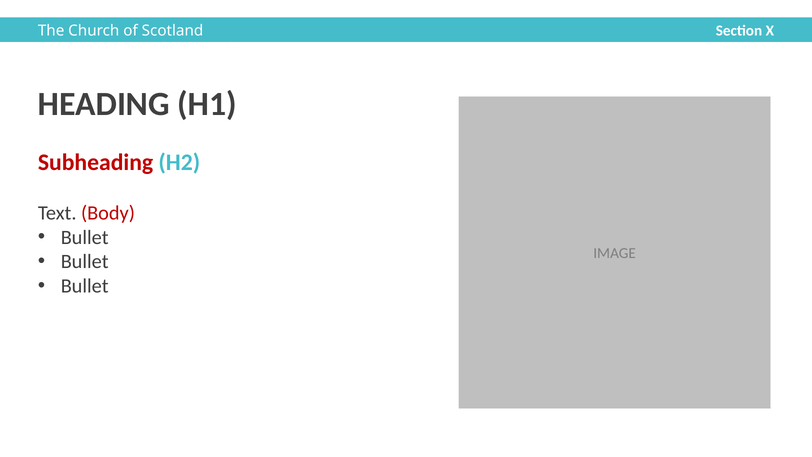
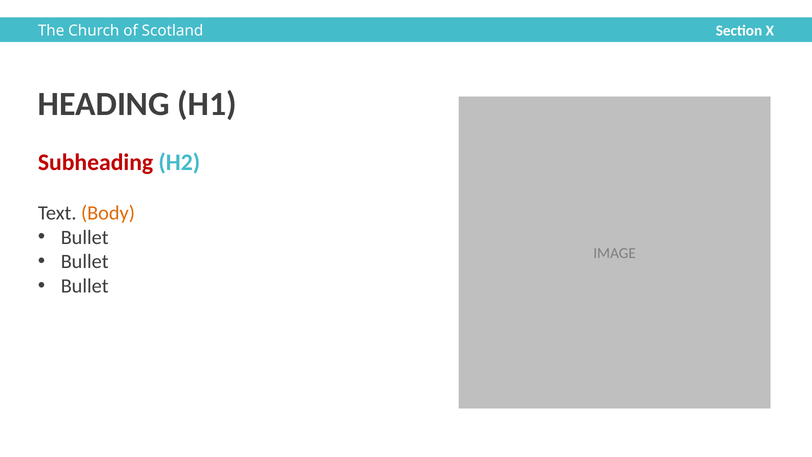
Body colour: red -> orange
